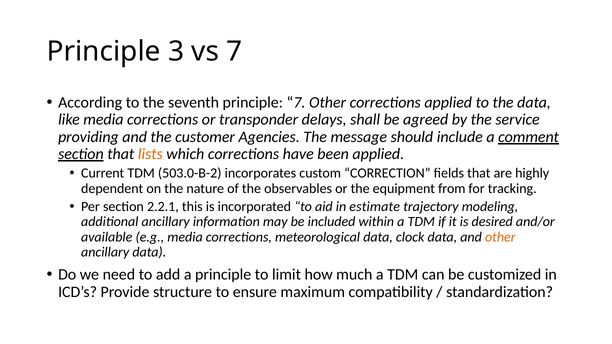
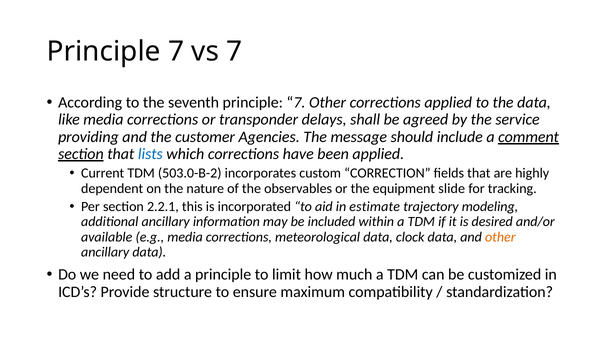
3 at (176, 51): 3 -> 7
lists colour: orange -> blue
from: from -> slide
